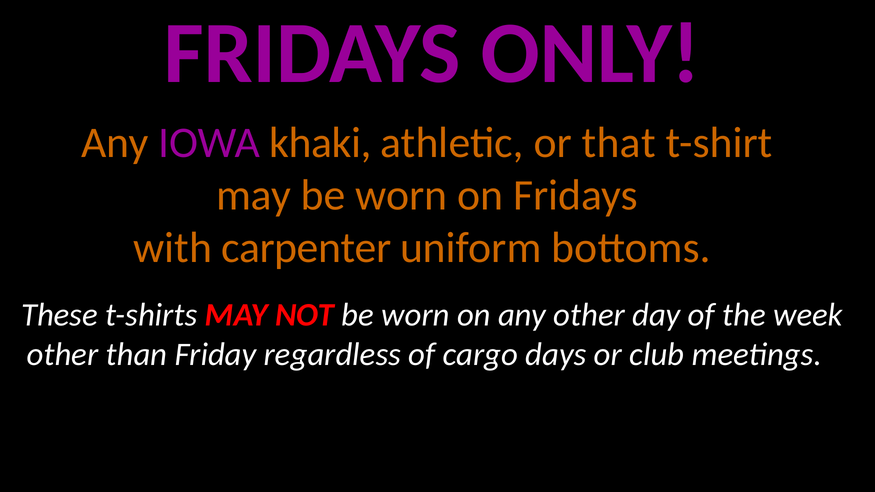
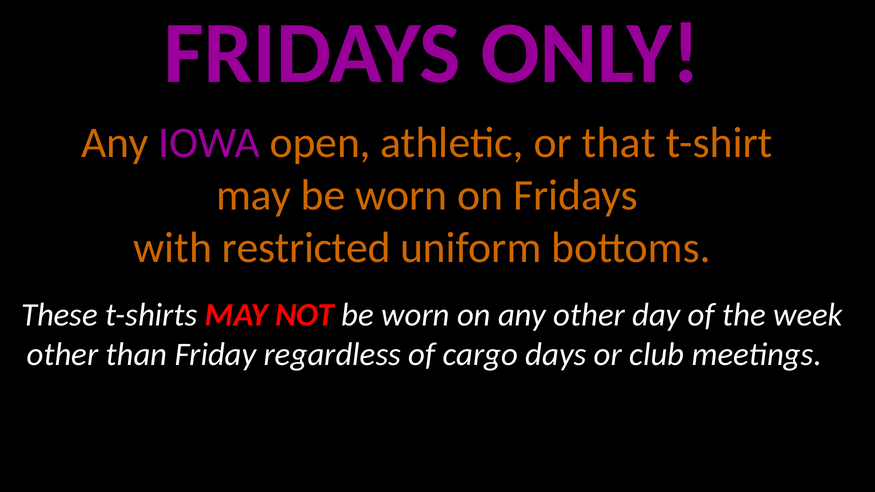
khaki: khaki -> open
carpenter: carpenter -> restricted
